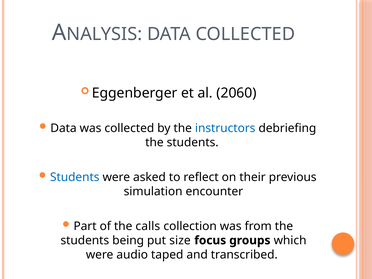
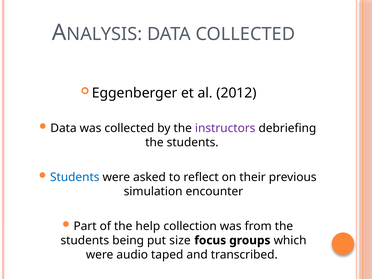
2060: 2060 -> 2012
instructors colour: blue -> purple
calls: calls -> help
